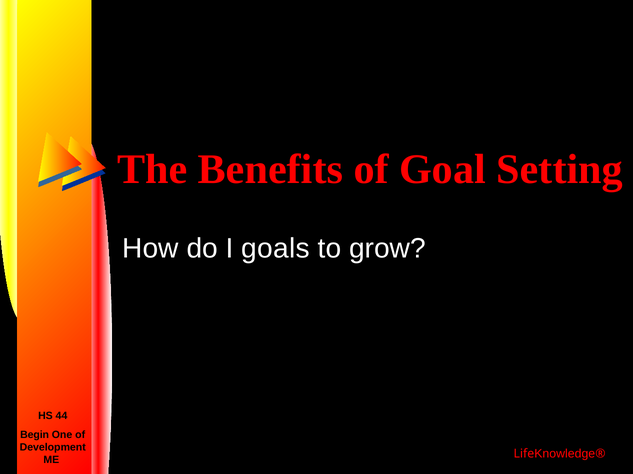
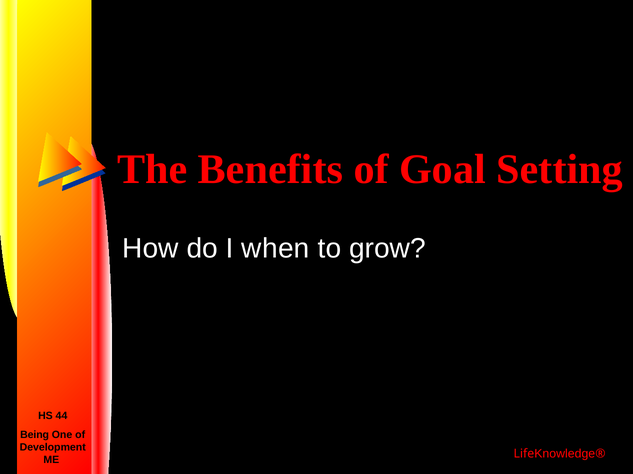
goals: goals -> when
Begin: Begin -> Being
